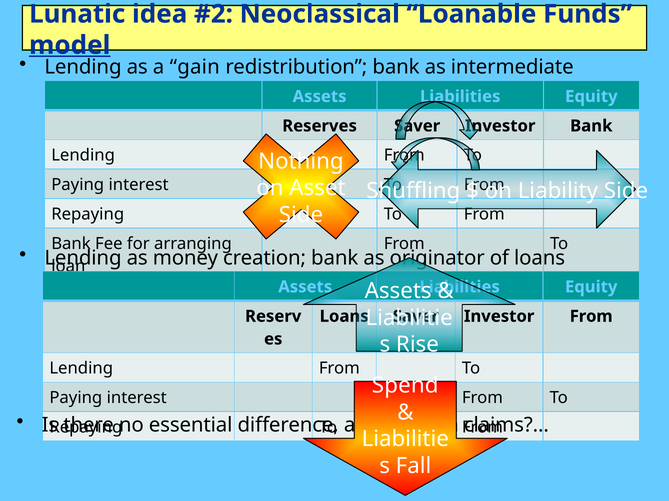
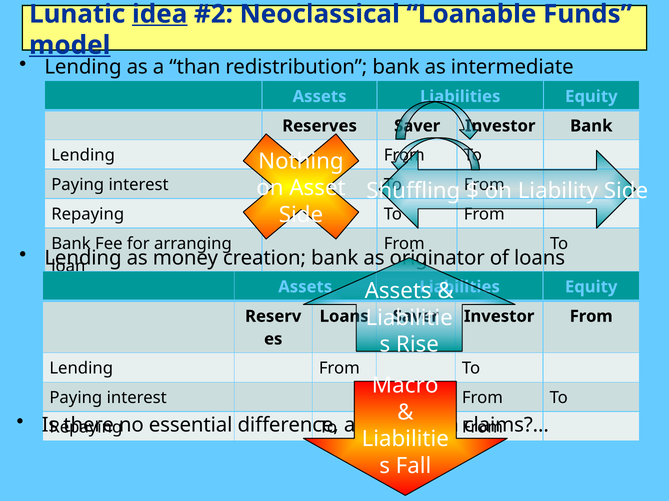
idea underline: none -> present
gain: gain -> than
Spend: Spend -> Macro
